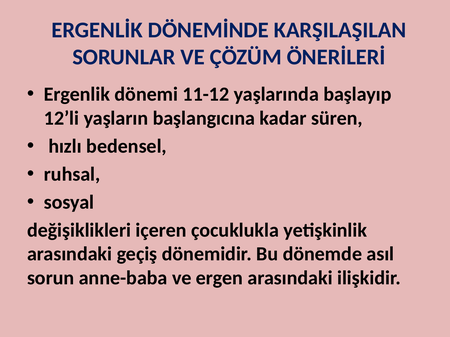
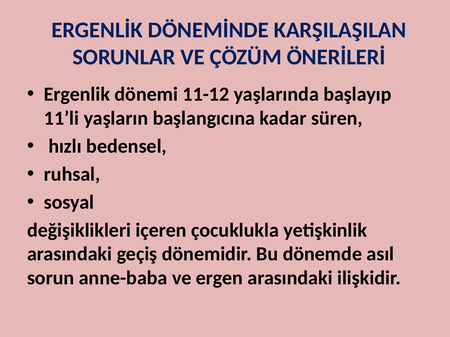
12’li: 12’li -> 11’li
